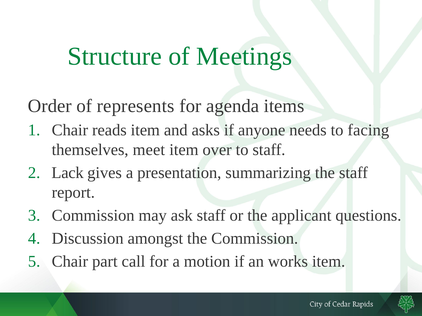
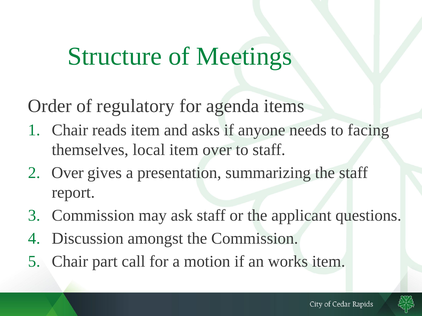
represents: represents -> regulatory
meet: meet -> local
Lack at (68, 173): Lack -> Over
